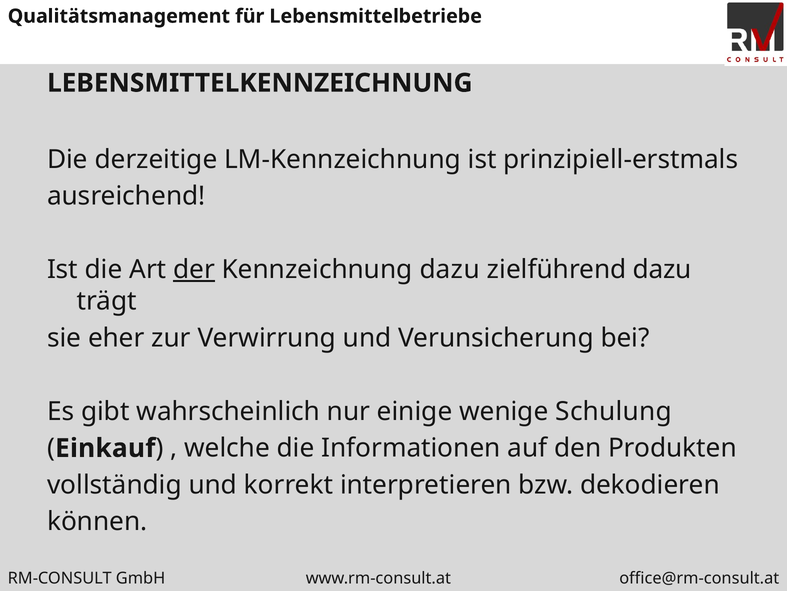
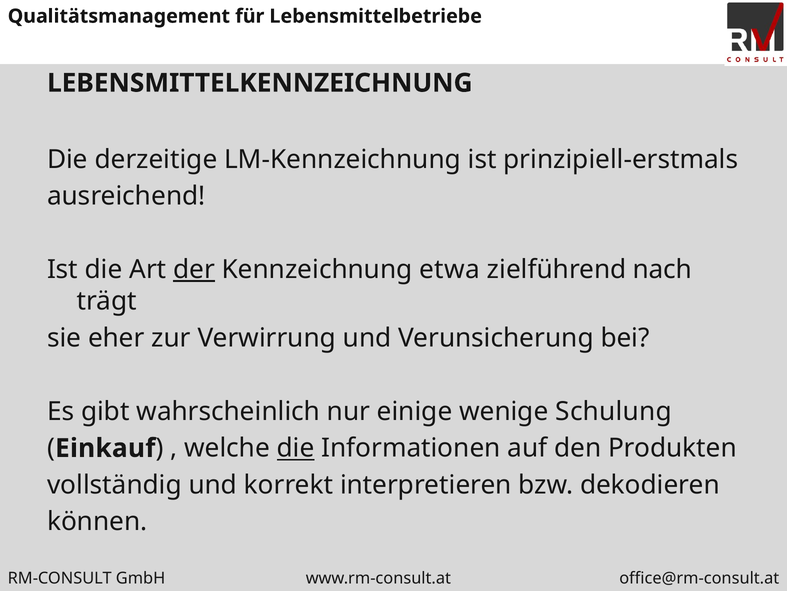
Kennzeichnung dazu: dazu -> etwa
zielführend dazu: dazu -> nach
die at (296, 448) underline: none -> present
